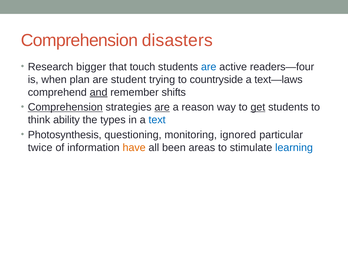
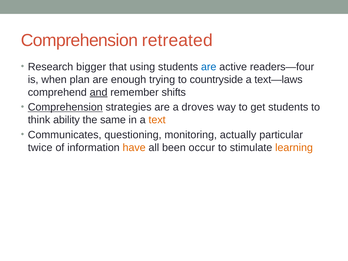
disasters: disasters -> retreated
touch: touch -> using
student: student -> enough
are at (162, 107) underline: present -> none
reason: reason -> droves
get underline: present -> none
types: types -> same
text colour: blue -> orange
Photosynthesis: Photosynthesis -> Communicates
ignored: ignored -> actually
areas: areas -> occur
learning colour: blue -> orange
